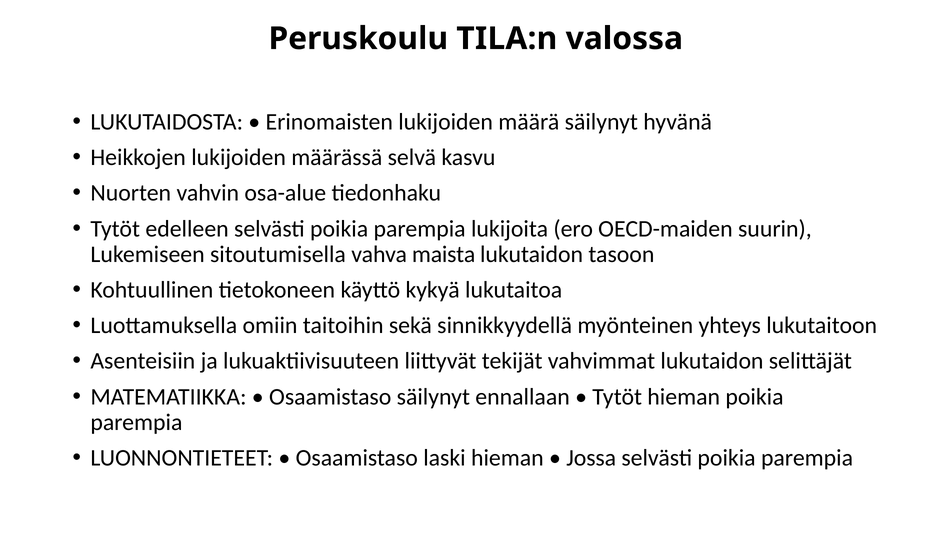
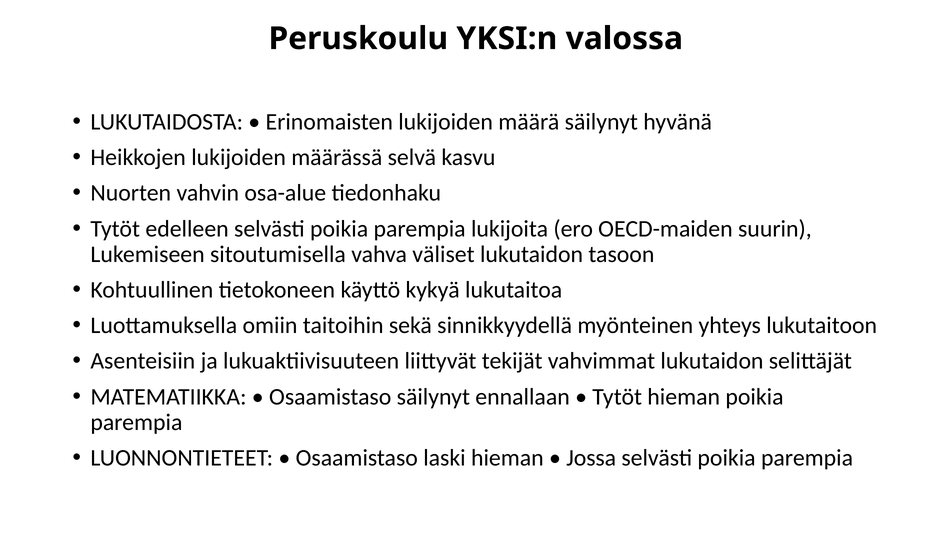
TILA:n: TILA:n -> YKSI:n
maista: maista -> väliset
